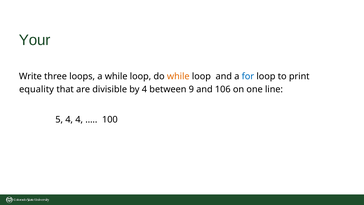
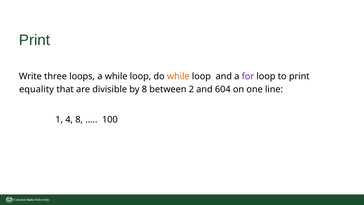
Your at (35, 40): Your -> Print
for colour: blue -> purple
by 4: 4 -> 8
9: 9 -> 2
106: 106 -> 604
5: 5 -> 1
4 4: 4 -> 8
